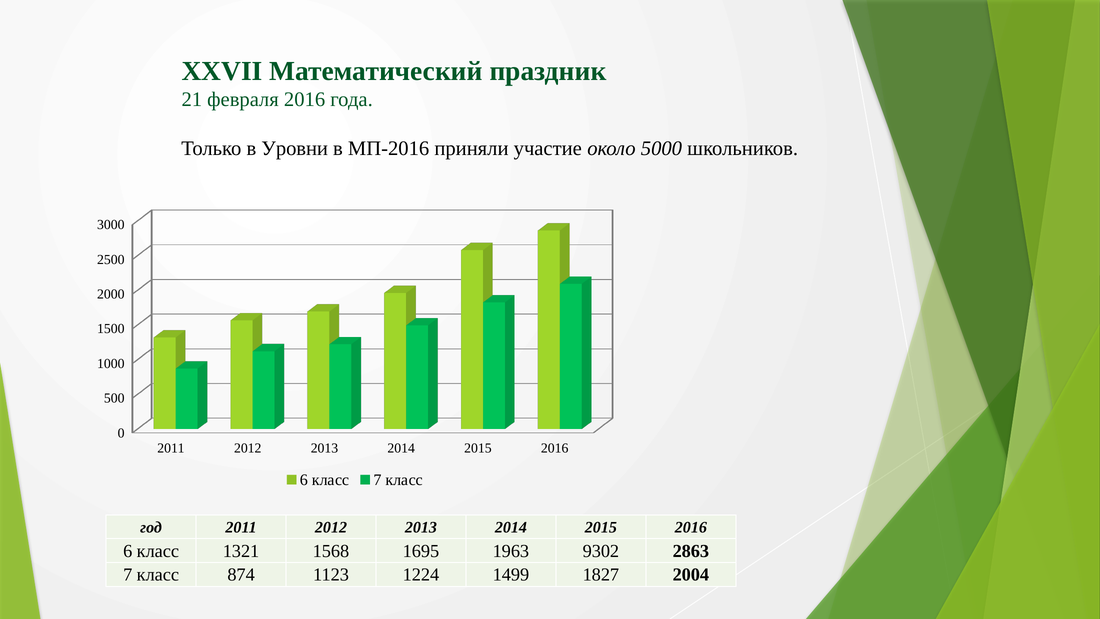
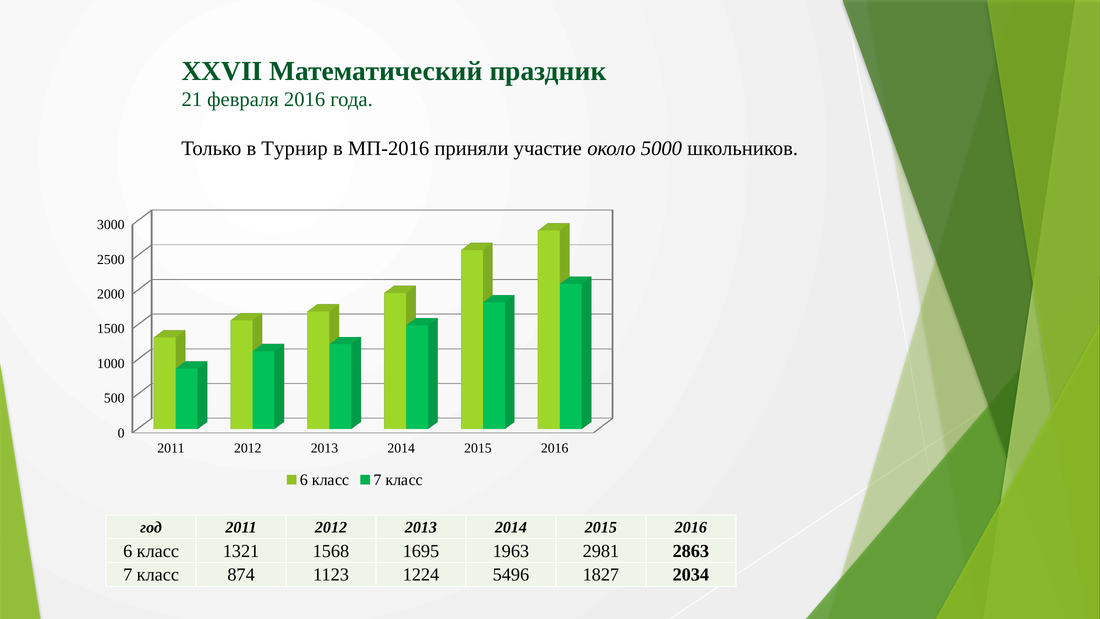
Уровни: Уровни -> Турнир
9302: 9302 -> 2981
1499: 1499 -> 5496
2004: 2004 -> 2034
